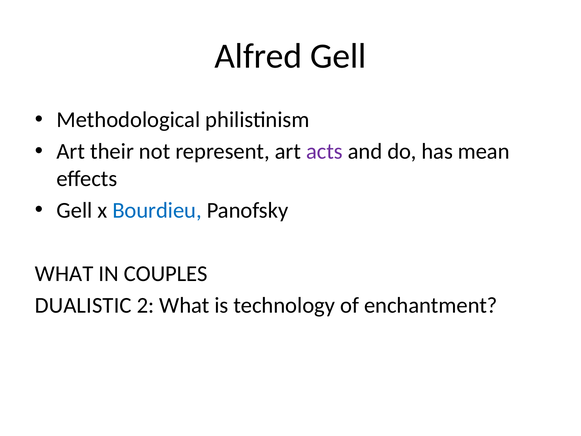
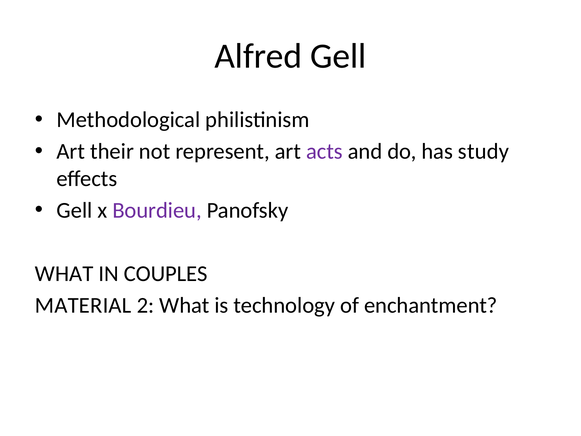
mean: mean -> study
Bourdieu colour: blue -> purple
DUALISTIC: DUALISTIC -> MATERIAL
